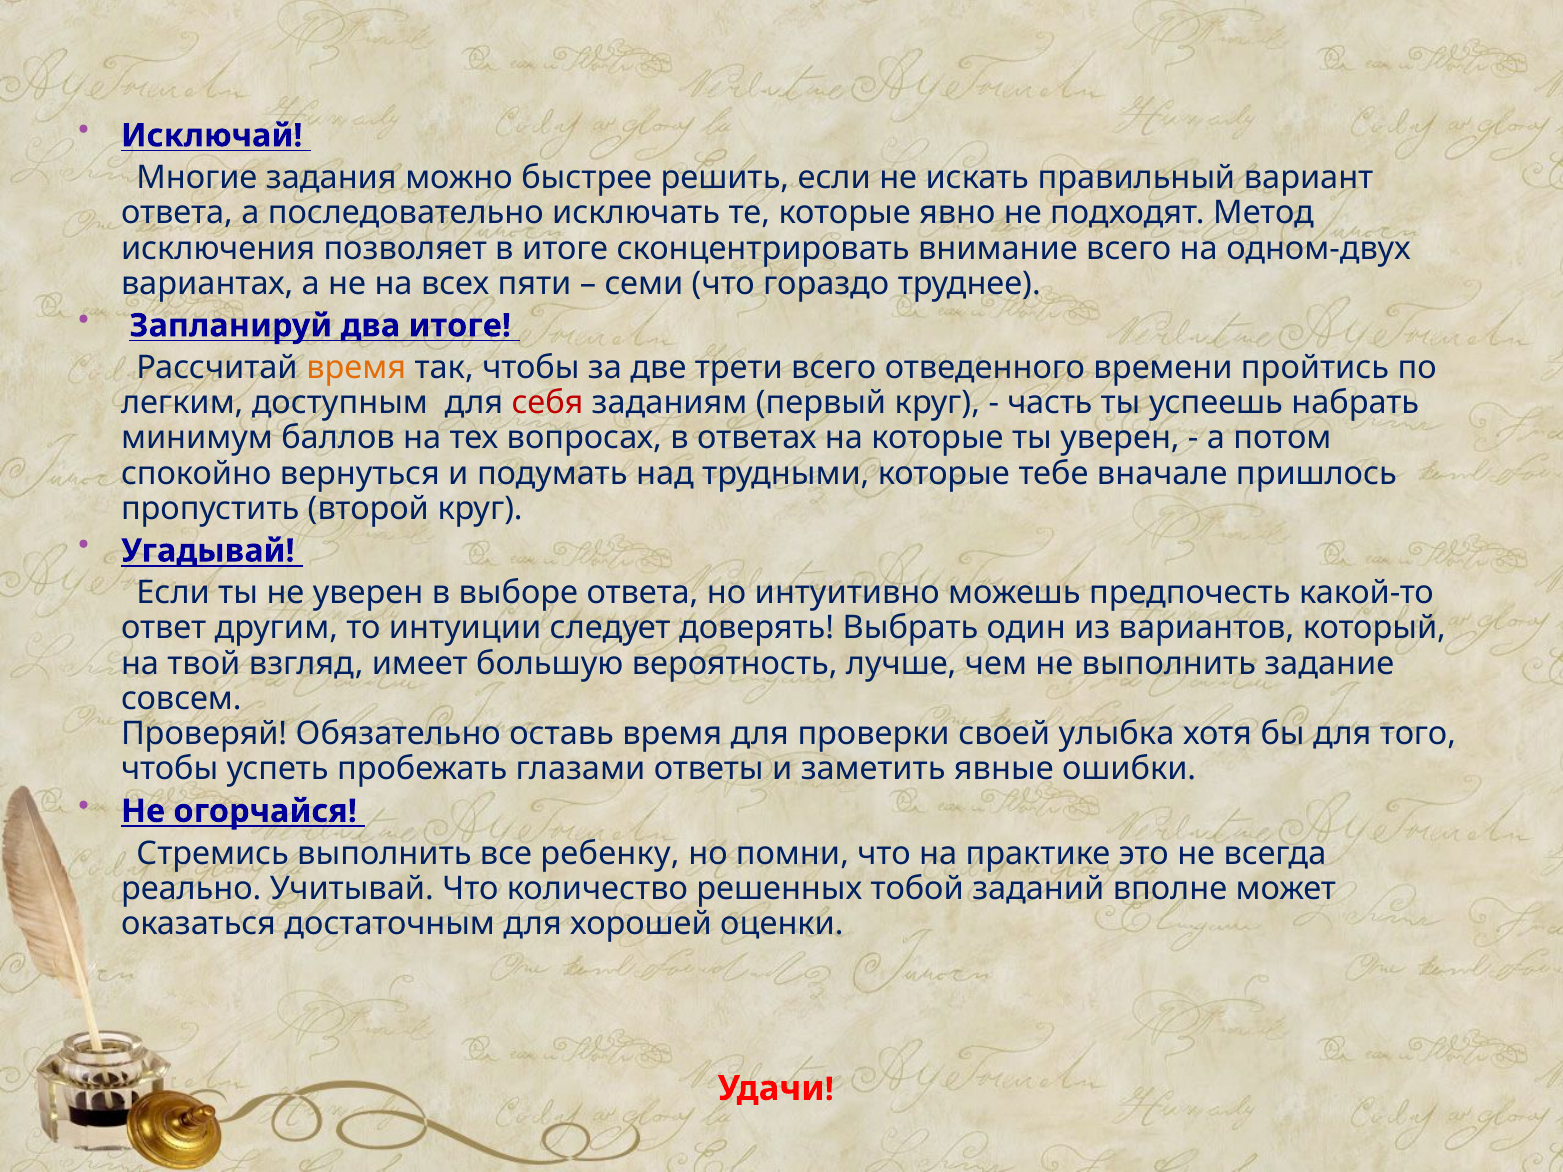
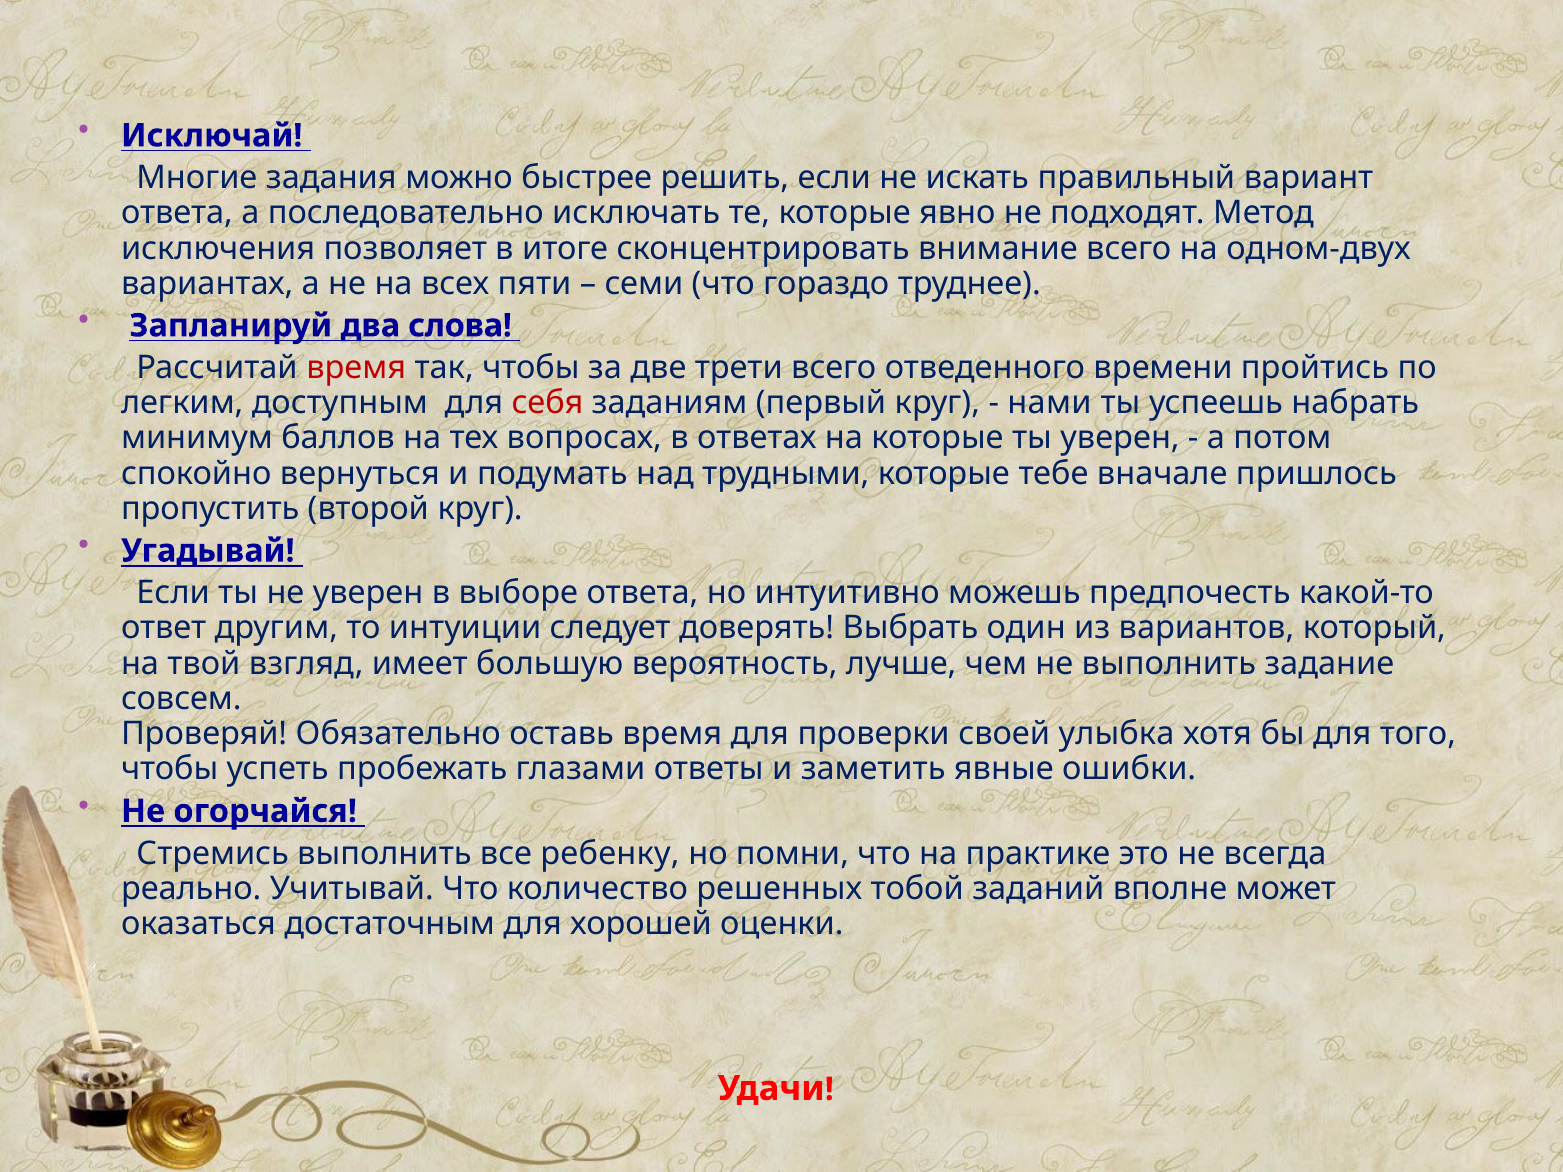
два итоге: итоге -> слова
время at (356, 368) colour: orange -> red
часть: часть -> нами
